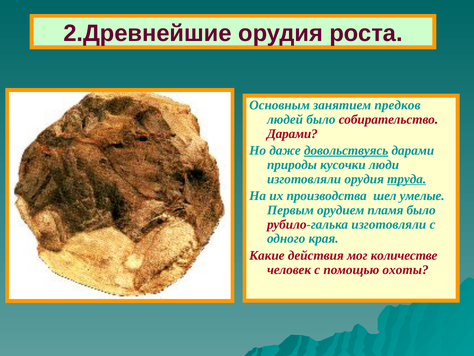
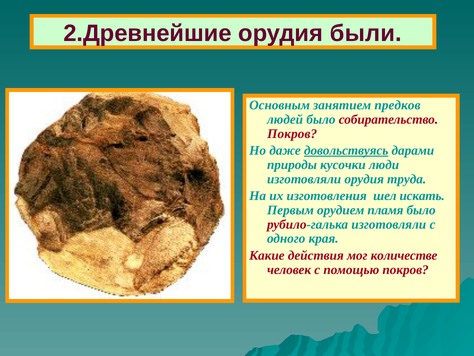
роста: роста -> были
Дарами at (292, 133): Дарами -> Покров
труда underline: present -> none
производства: производства -> изготовления
умелые: умелые -> искать
помощью охоты: охоты -> покров
